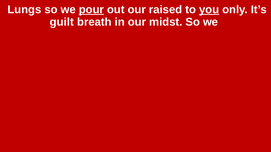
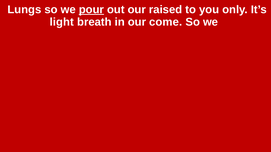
you underline: present -> none
guilt: guilt -> light
midst: midst -> come
